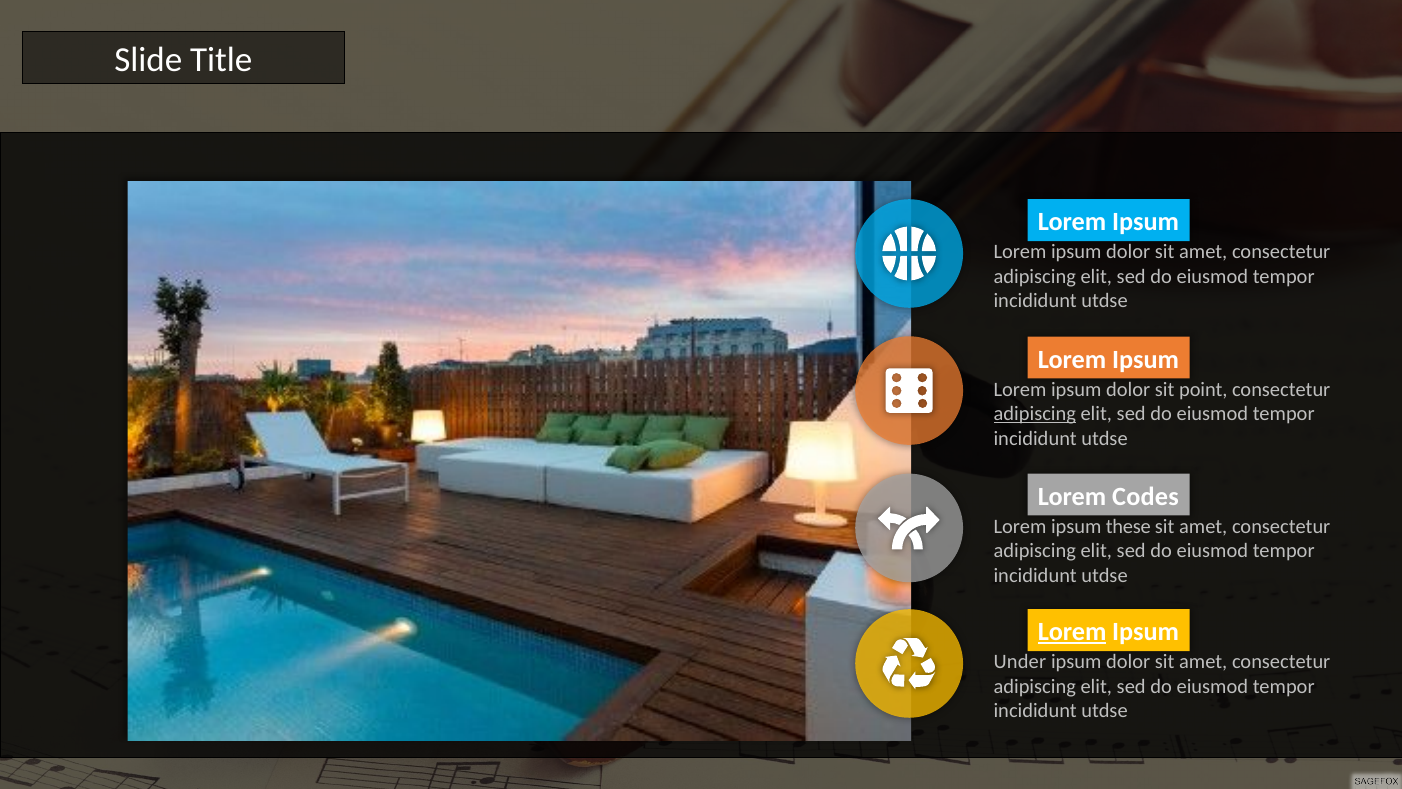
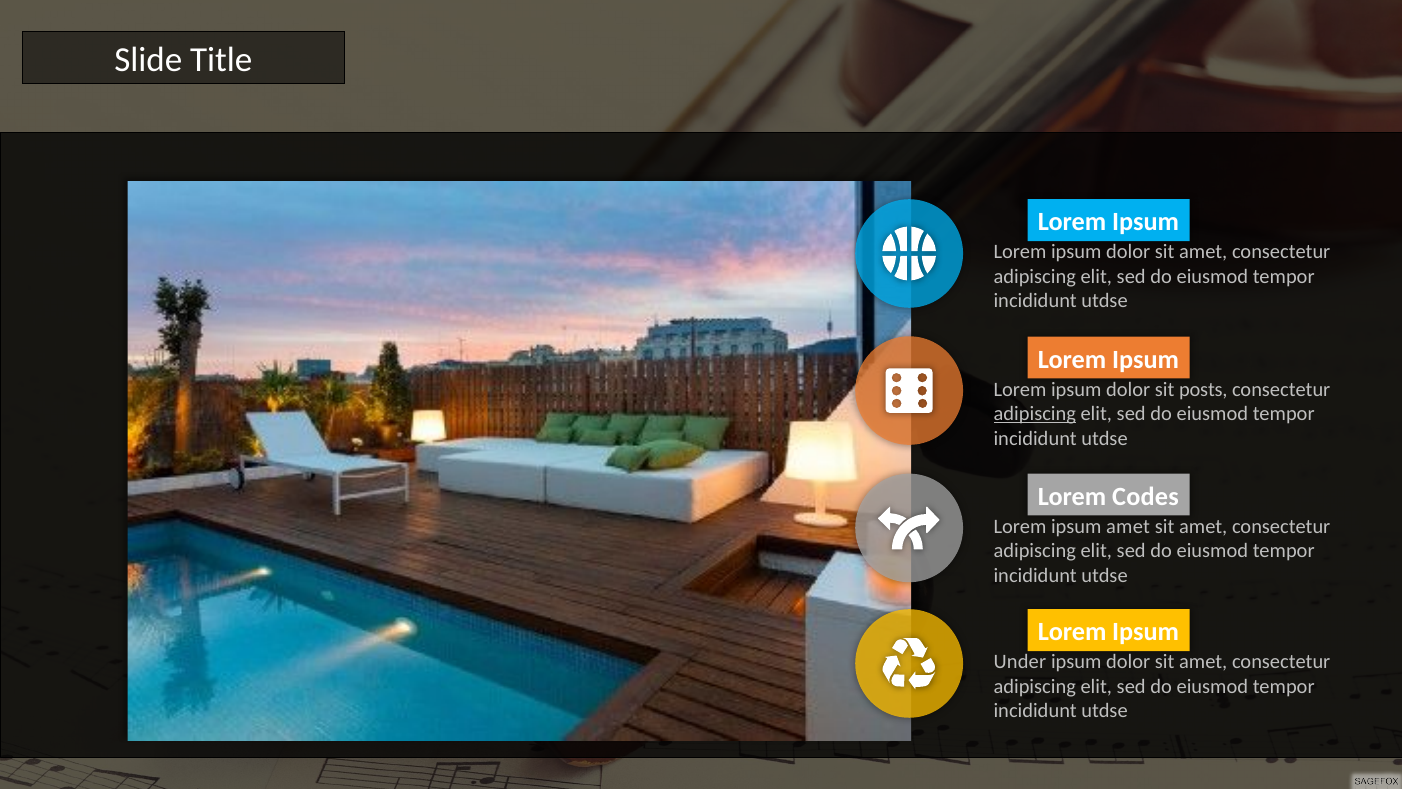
point: point -> posts
ipsum these: these -> amet
Lorem at (1072, 632) underline: present -> none
